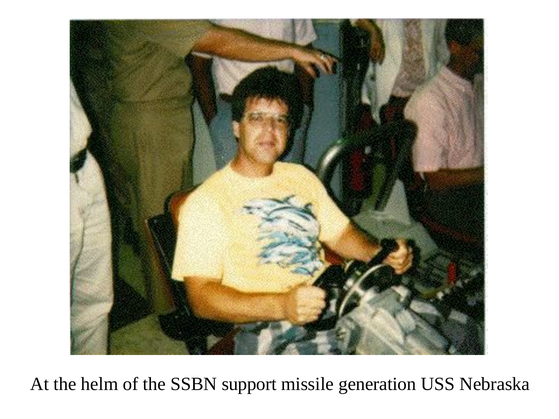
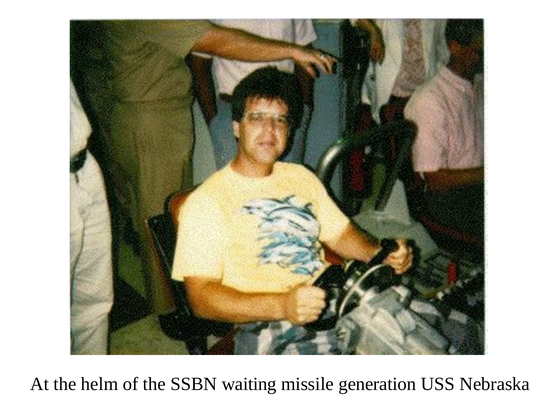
support: support -> waiting
